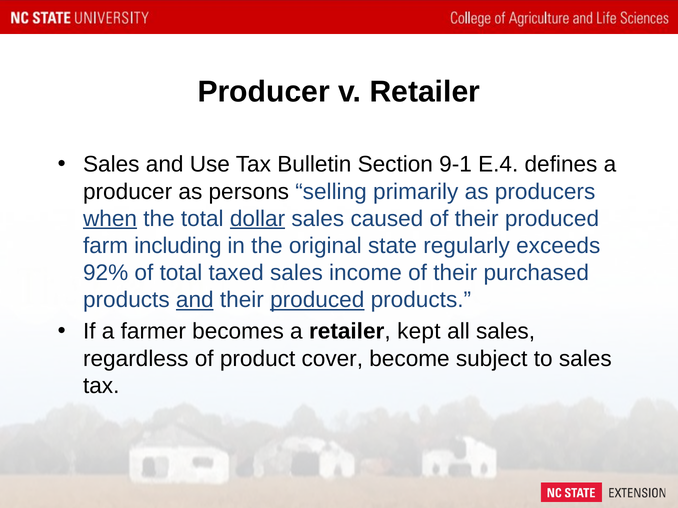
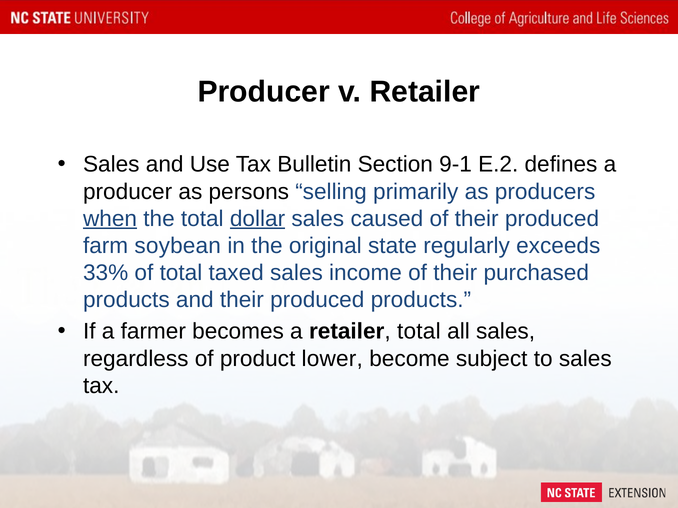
E.4: E.4 -> E.2
including: including -> soybean
92%: 92% -> 33%
and at (195, 300) underline: present -> none
produced at (317, 300) underline: present -> none
retailer kept: kept -> total
cover: cover -> lower
